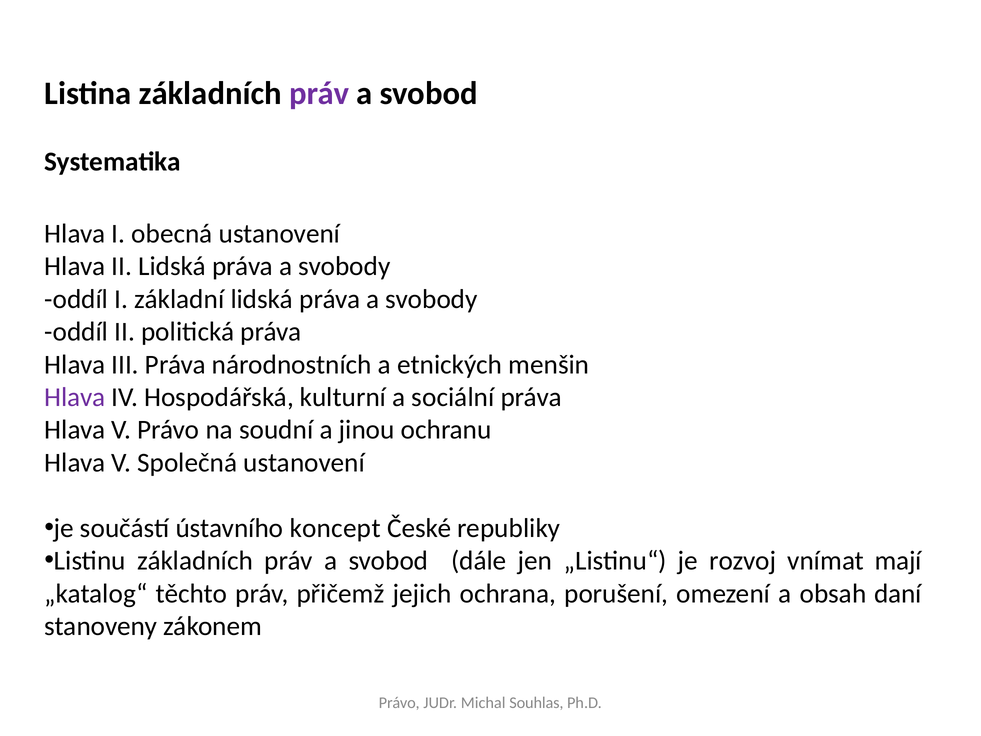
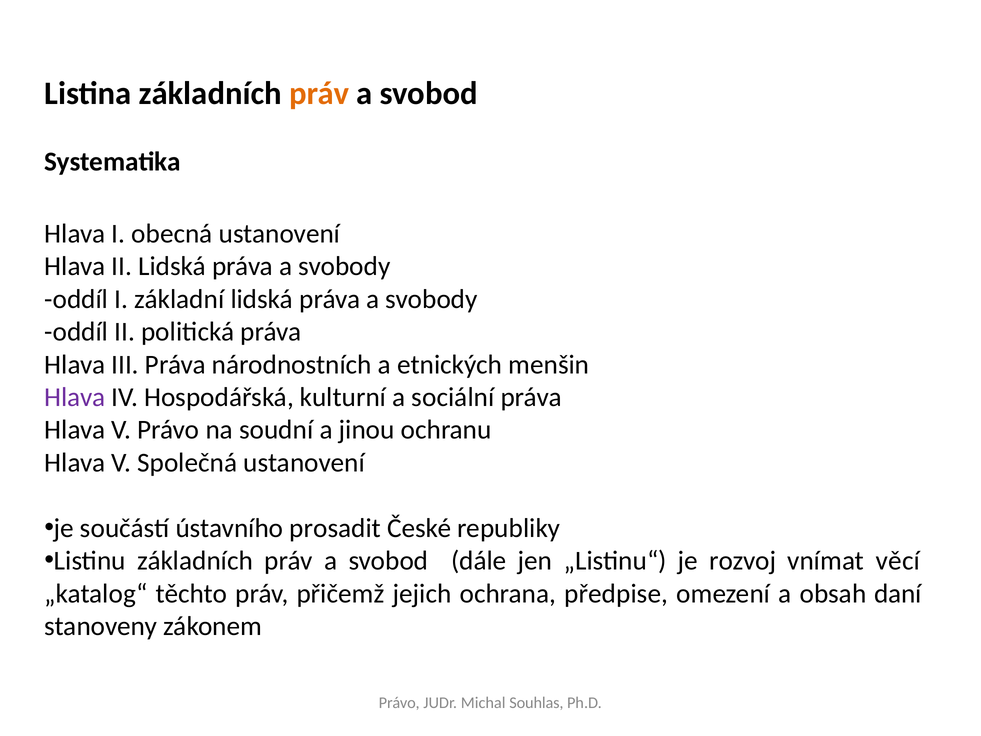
práv at (319, 93) colour: purple -> orange
koncept: koncept -> prosadit
mají: mají -> věcí
porušení: porušení -> předpise
